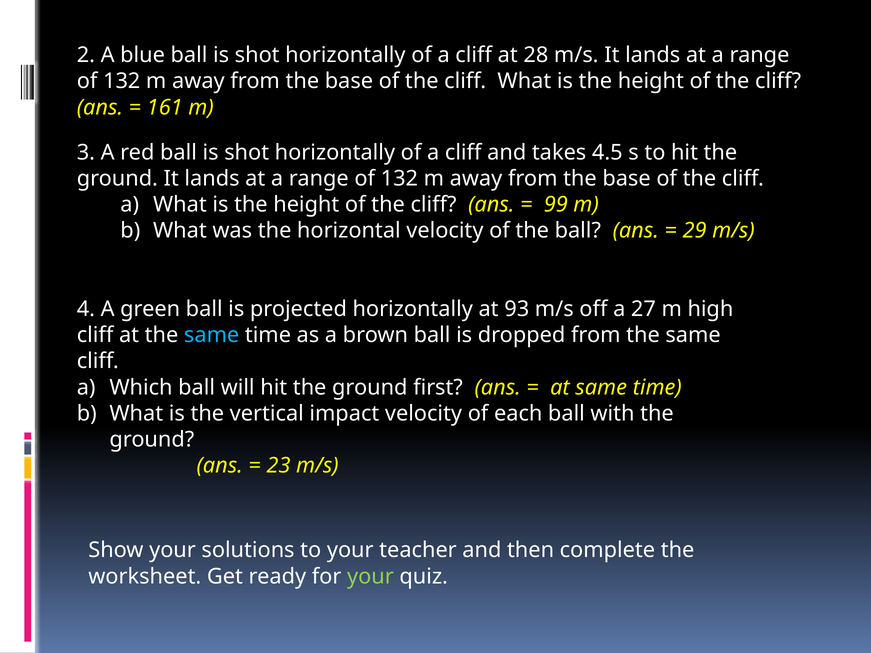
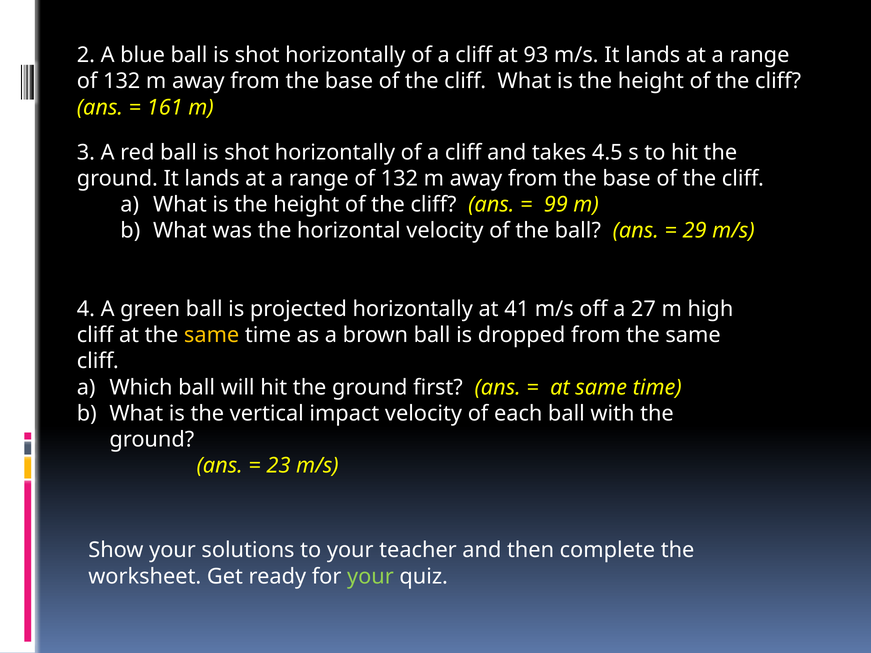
28: 28 -> 93
93: 93 -> 41
same at (212, 335) colour: light blue -> yellow
